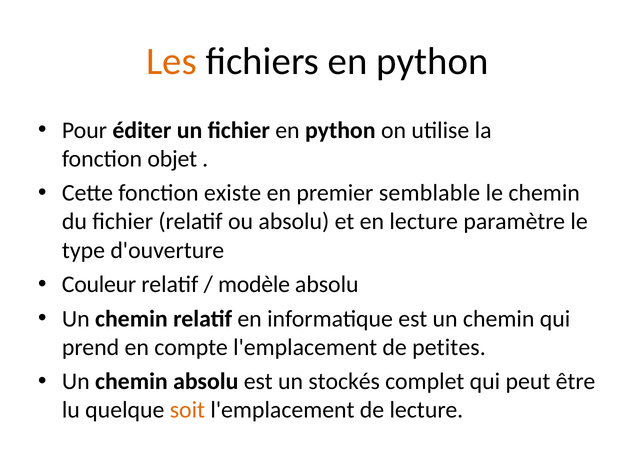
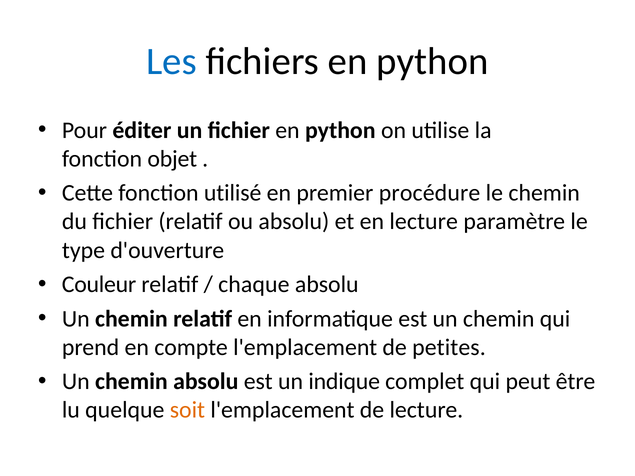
Les colour: orange -> blue
existe: existe -> utilisé
semblable: semblable -> procédure
modèle: modèle -> chaque
stockés: stockés -> indique
